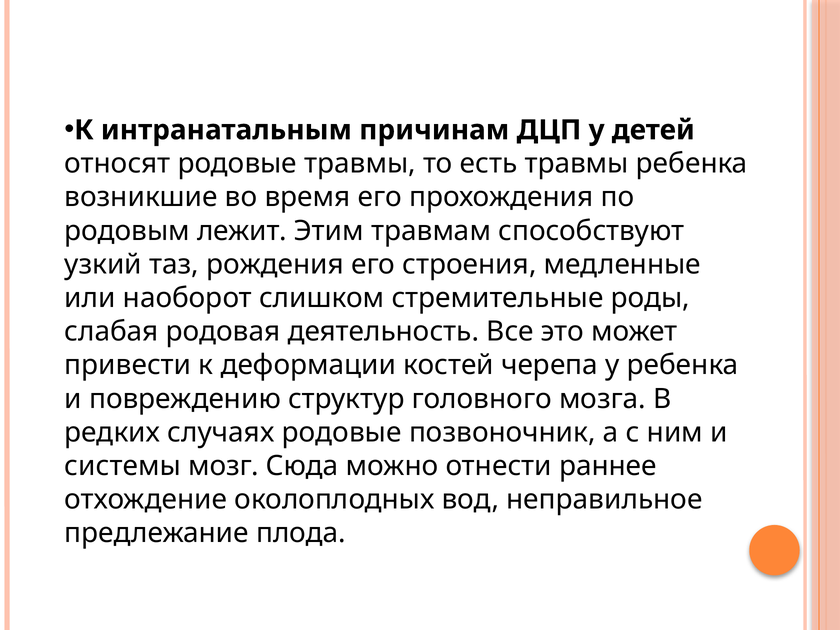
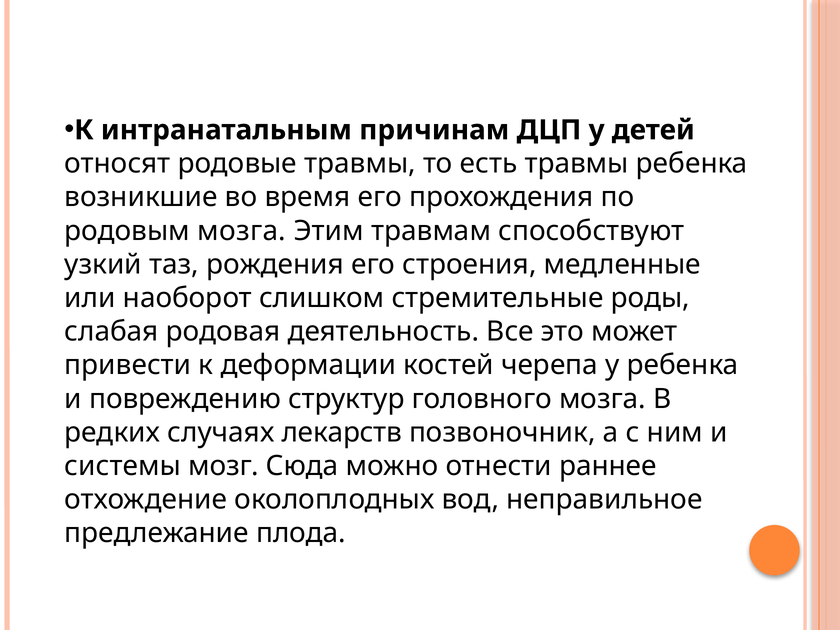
родовым лежит: лежит -> мозга
случаях родовые: родовые -> лекарств
